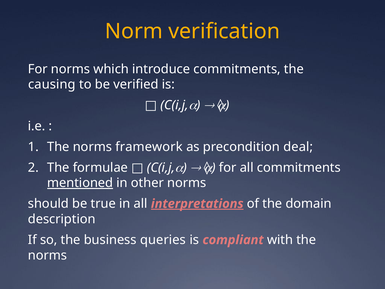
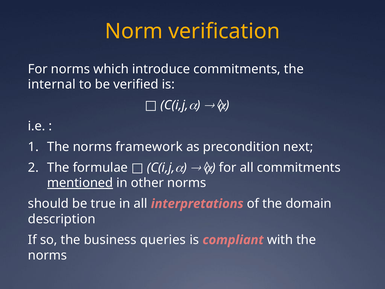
causing: causing -> internal
deal: deal -> next
interpretations underline: present -> none
